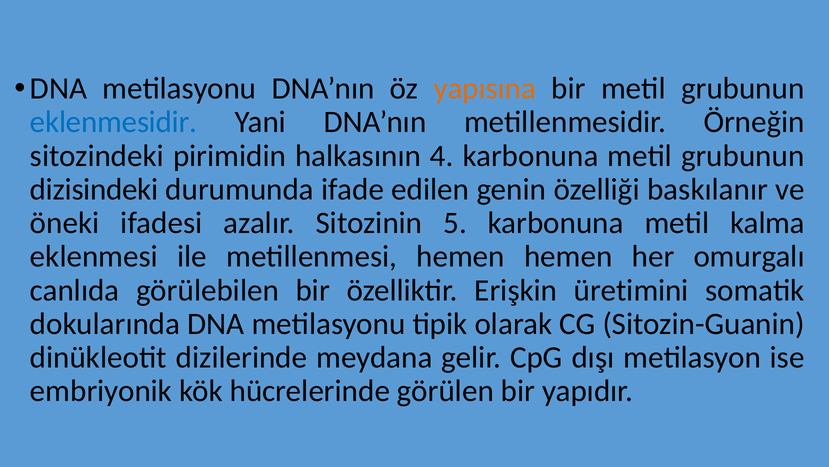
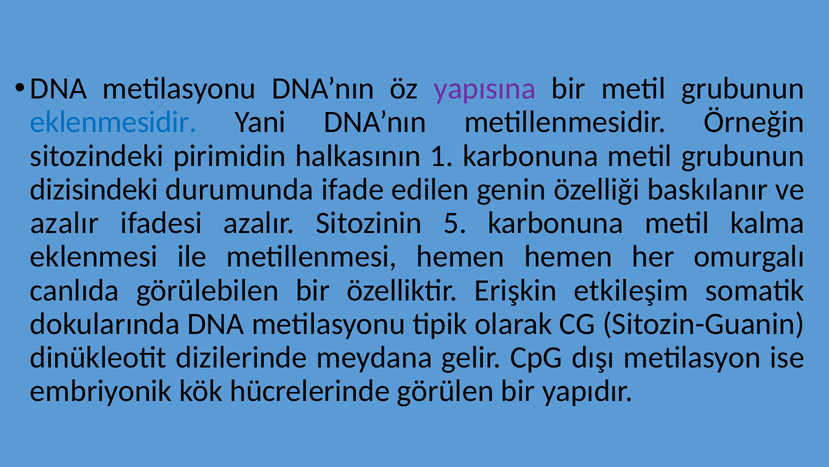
yapısına colour: orange -> purple
4: 4 -> 1
öneki at (65, 223): öneki -> azalır
üretimini: üretimini -> etkileşim
